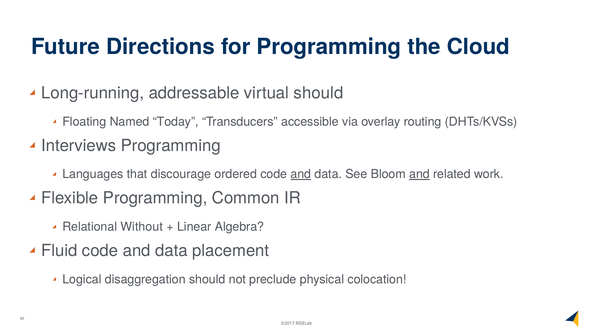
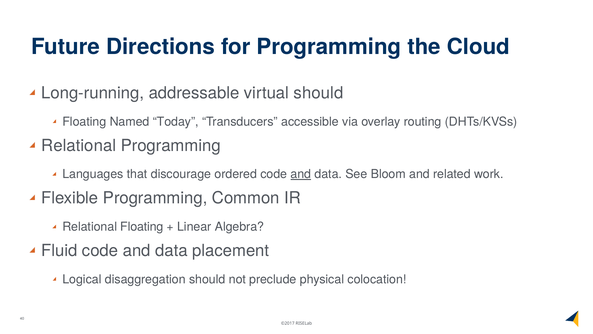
Interviews at (79, 145): Interviews -> Relational
and at (419, 174) underline: present -> none
Relational Without: Without -> Floating
